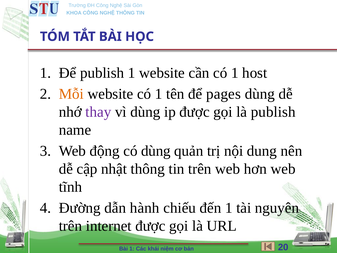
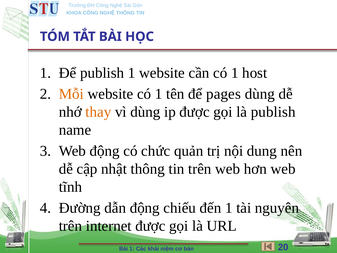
thay colour: purple -> orange
có dùng: dùng -> chức
dẫn hành: hành -> động
